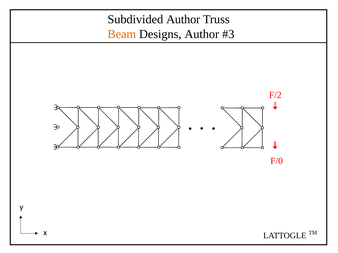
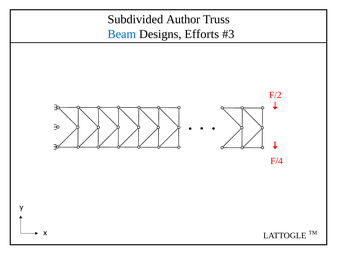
Beam colour: orange -> blue
Designs Author: Author -> Efforts
F/0: F/0 -> F/4
